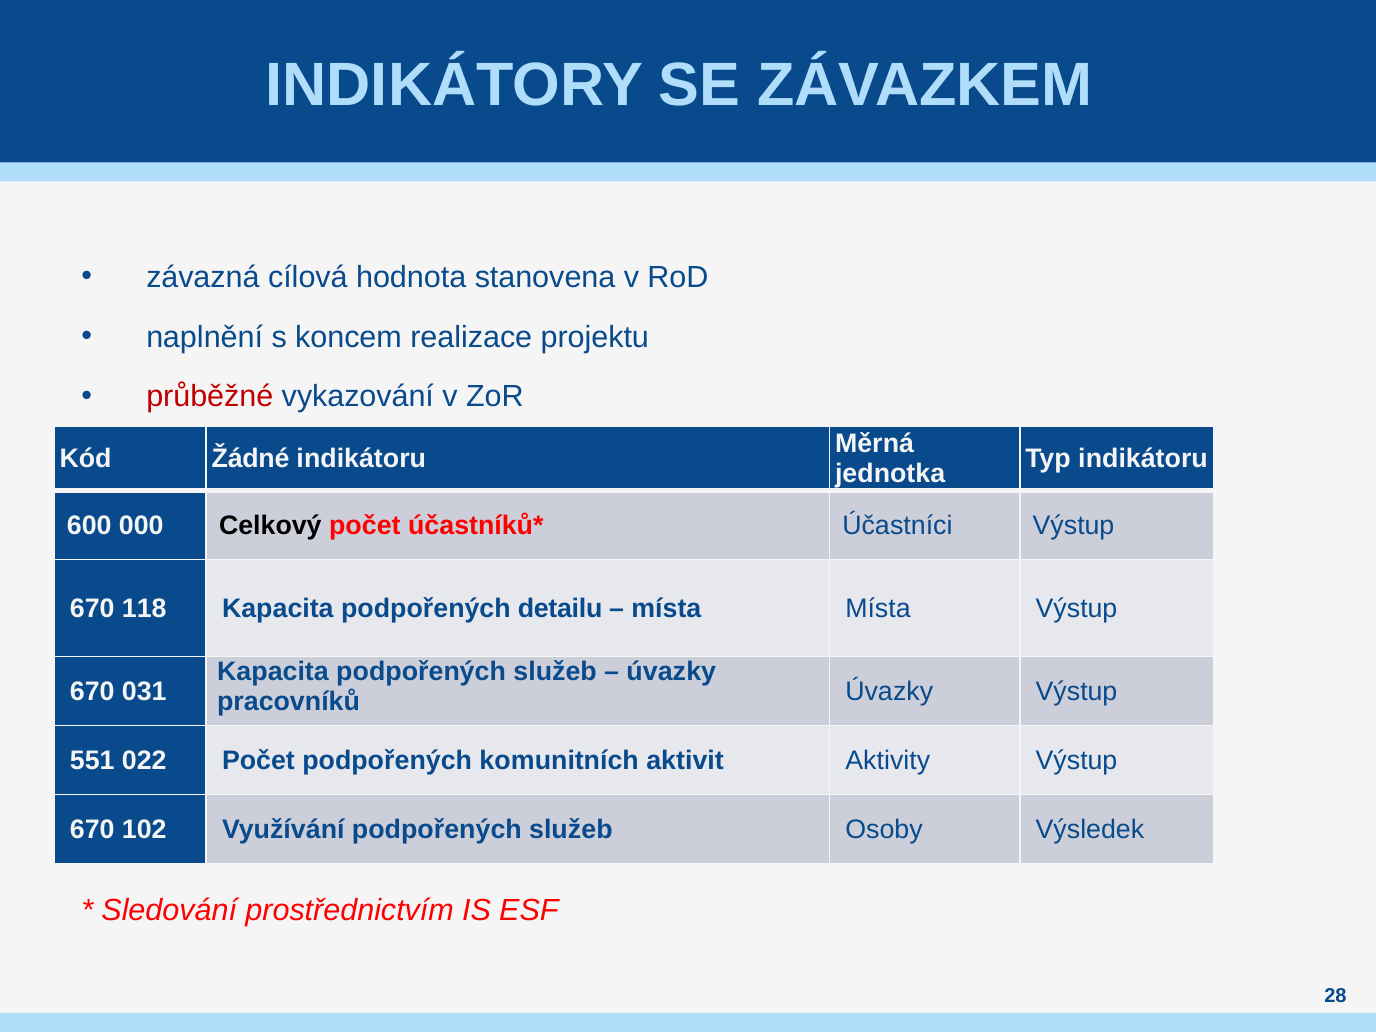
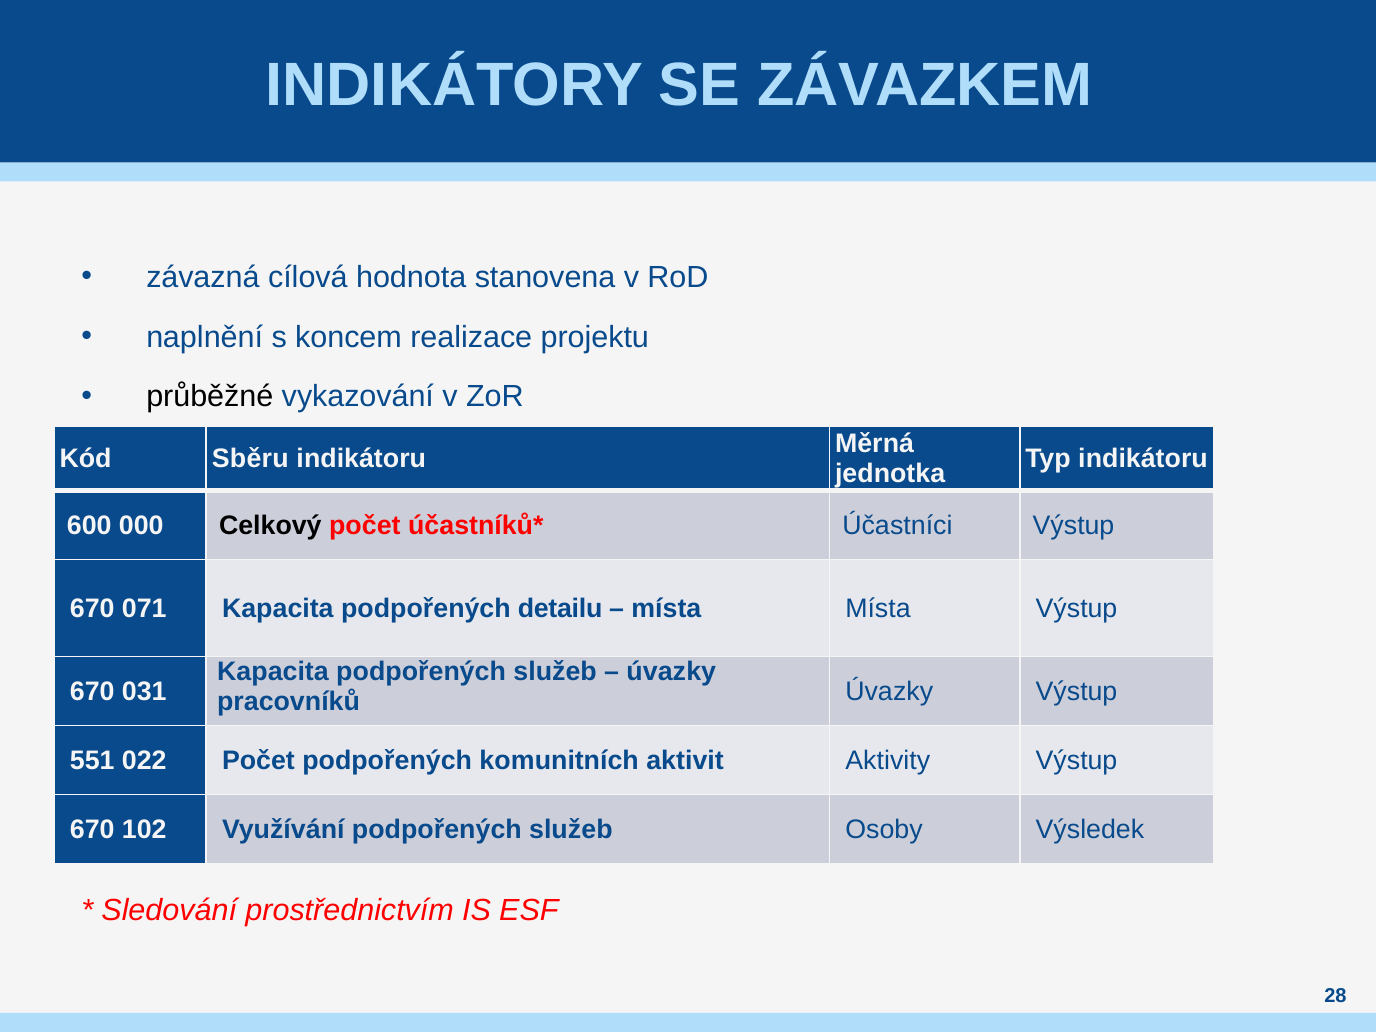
průběžné colour: red -> black
Žádné: Žádné -> Sběru
118: 118 -> 071
